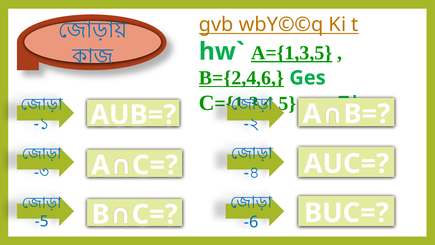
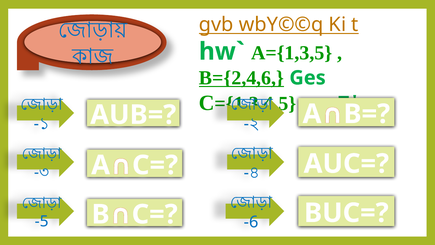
A={1,3,5 underline: present -> none
